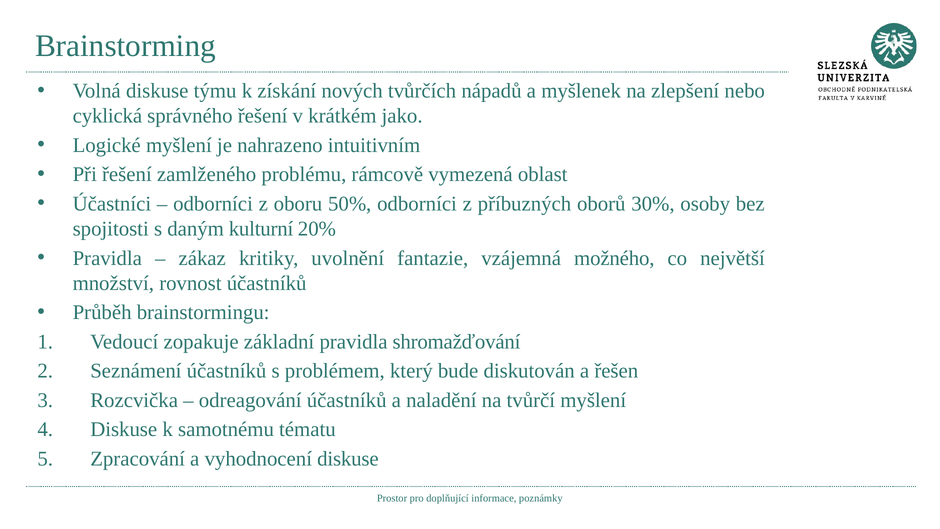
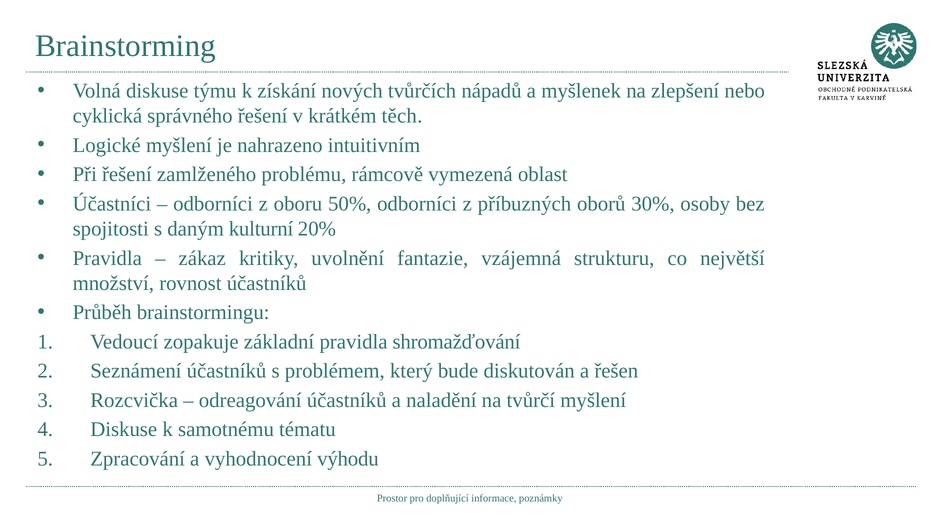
jako: jako -> těch
možného: možného -> strukturu
vyhodnocení diskuse: diskuse -> výhodu
